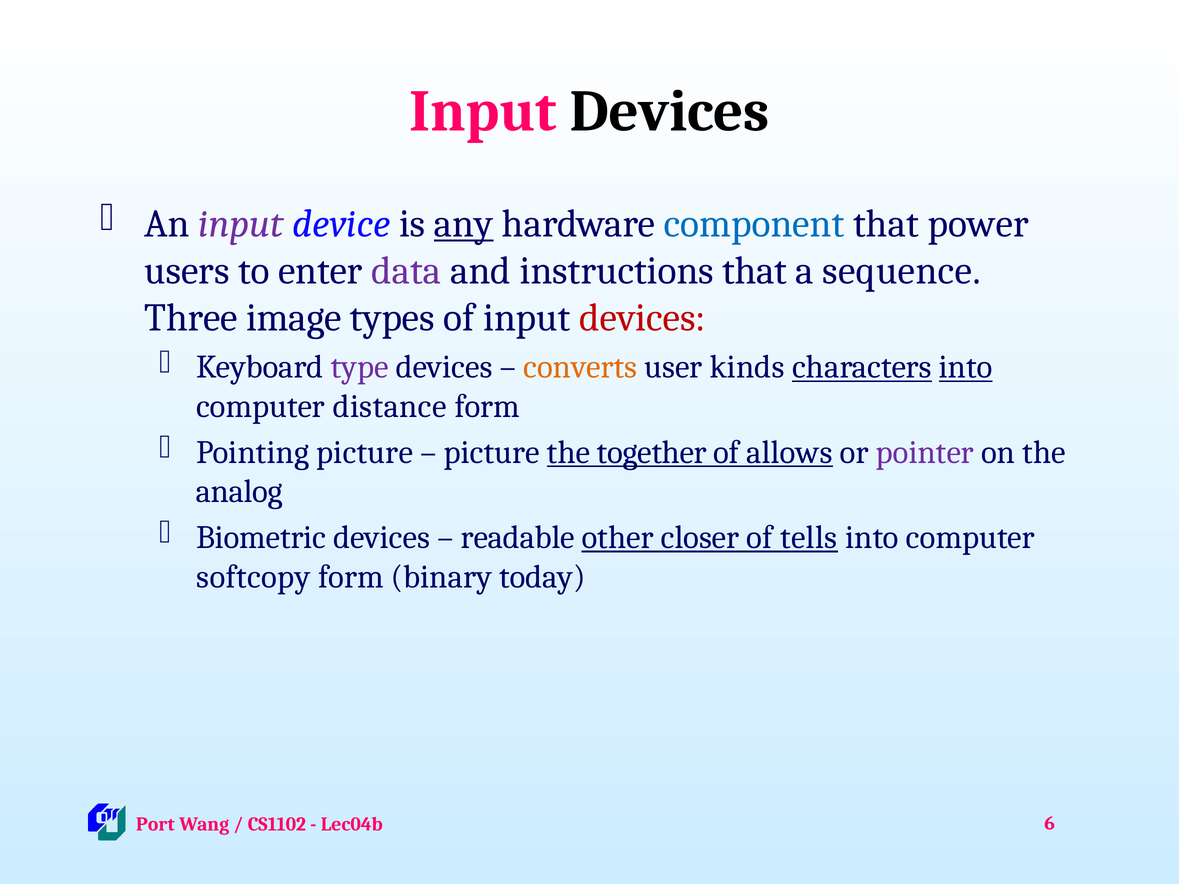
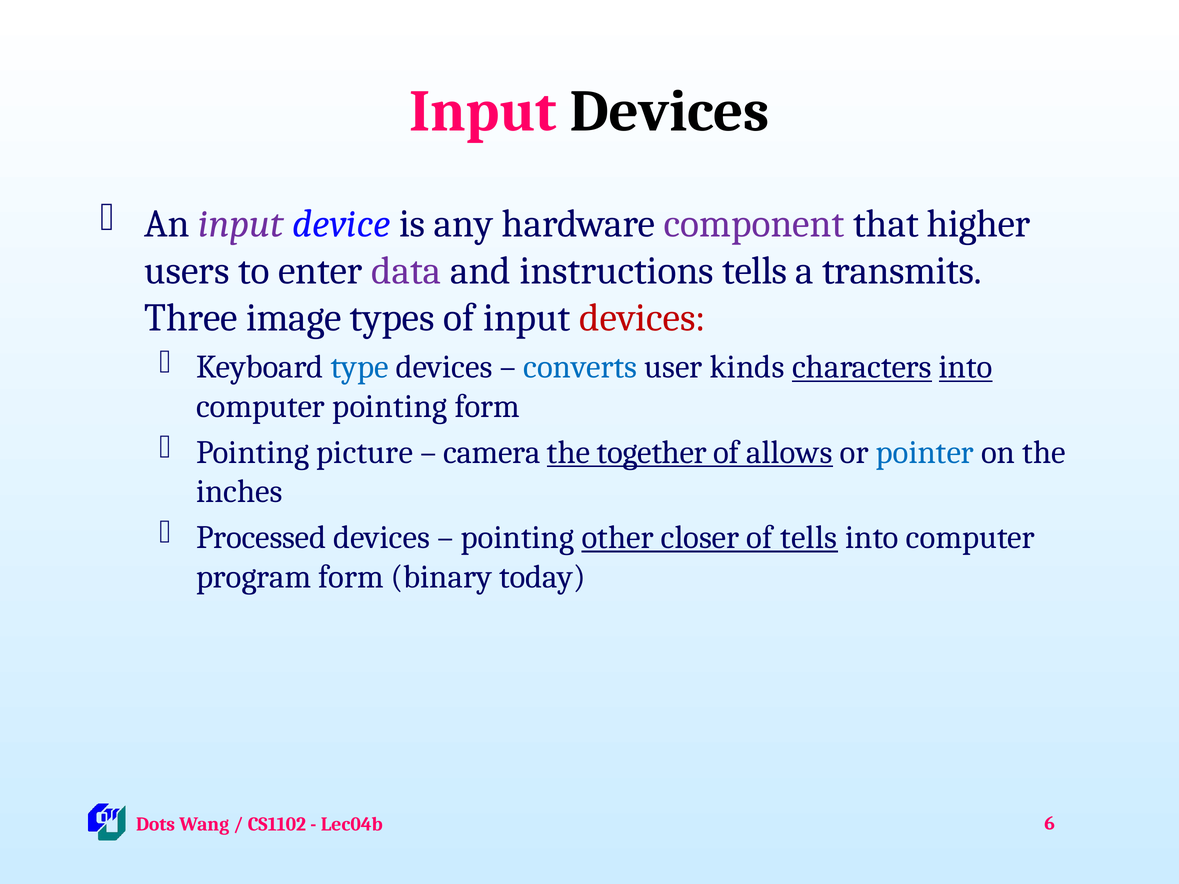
any underline: present -> none
component colour: blue -> purple
power: power -> higher
instructions that: that -> tells
sequence: sequence -> transmits
type colour: purple -> blue
converts colour: orange -> blue
computer distance: distance -> pointing
picture at (492, 452): picture -> camera
pointer colour: purple -> blue
analog: analog -> inches
Biometric: Biometric -> Processed
readable at (518, 538): readable -> pointing
softcopy: softcopy -> program
Port: Port -> Dots
